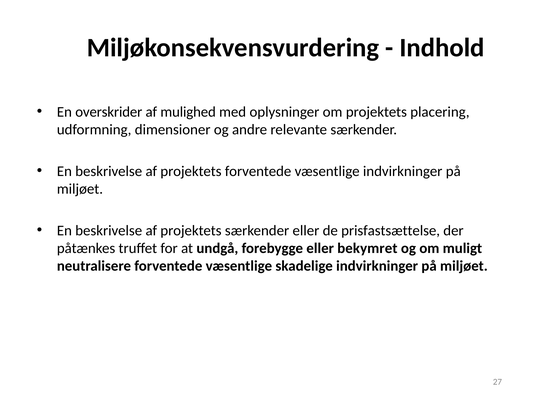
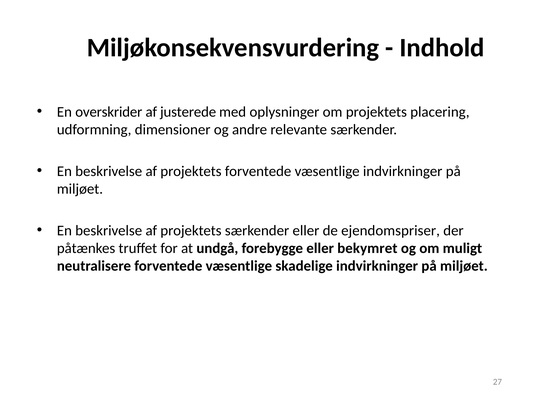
mulighed: mulighed -> justerede
prisfastsættelse: prisfastsættelse -> ejendomspriser
